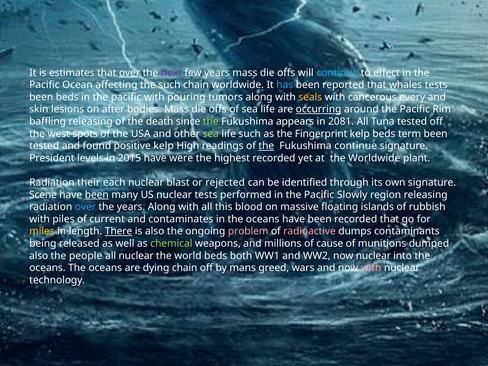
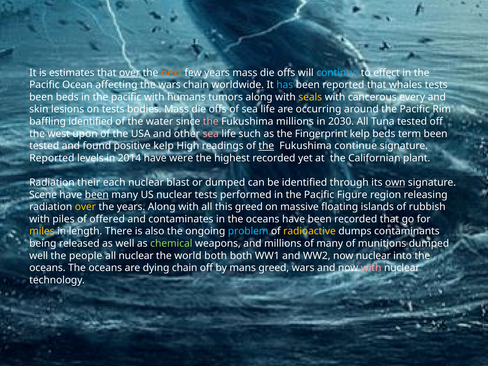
next colour: purple -> orange
the such: such -> wars
pouring: pouring -> humans
on after: after -> tests
occurring underline: present -> none
baffling releasing: releasing -> identified
death: death -> water
the at (211, 121) colour: light green -> pink
Fukushima appears: appears -> millions
2081: 2081 -> 2030
spots: spots -> upon
sea at (211, 134) colour: light green -> pink
President at (52, 158): President -> Reported
2015: 2015 -> 2014
the Worldwide: Worldwide -> Californian
or rejected: rejected -> dumped
own underline: none -> present
Slowly: Slowly -> Figure
over at (85, 207) colour: light blue -> yellow
this blood: blood -> greed
current: current -> offered
There underline: present -> none
problem colour: pink -> light blue
radioactive colour: pink -> yellow
of cause: cause -> many
also at (39, 256): also -> well
world beds: beds -> both
